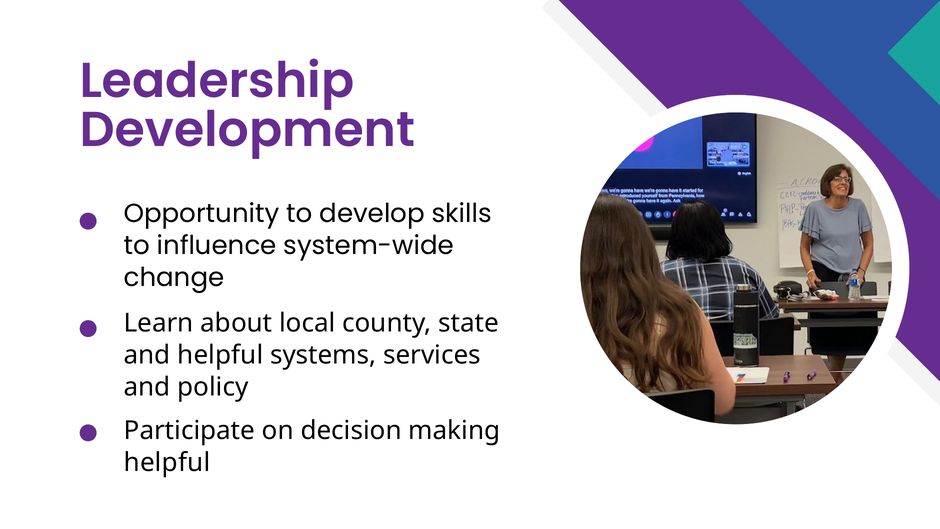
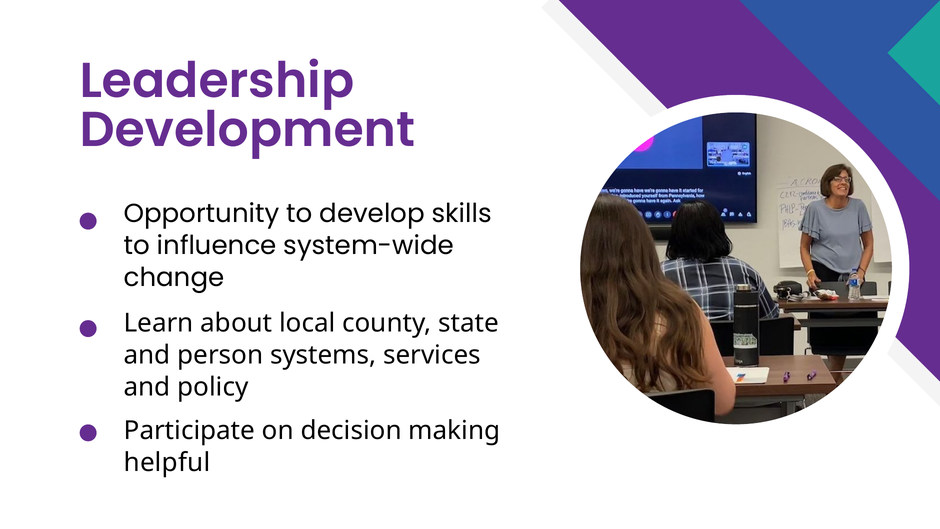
and helpful: helpful -> person
